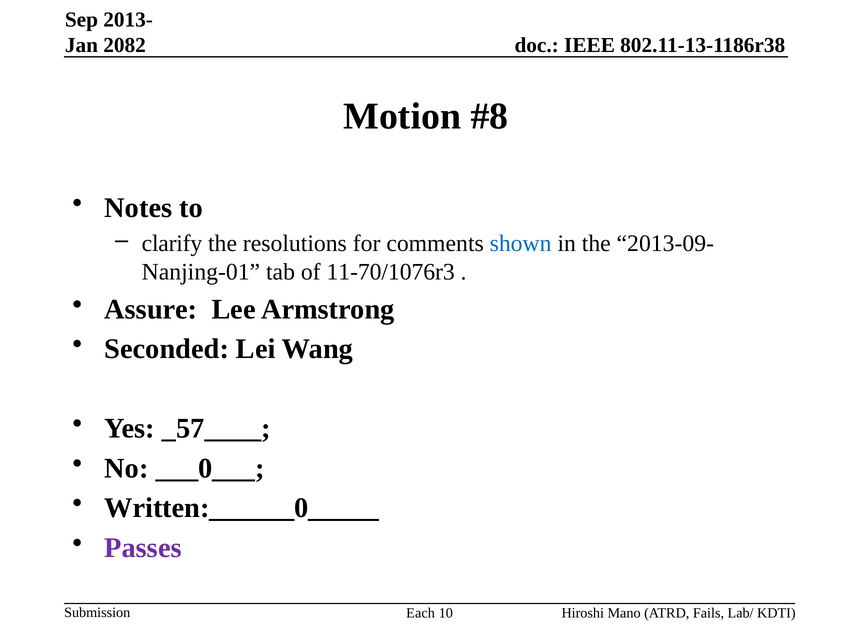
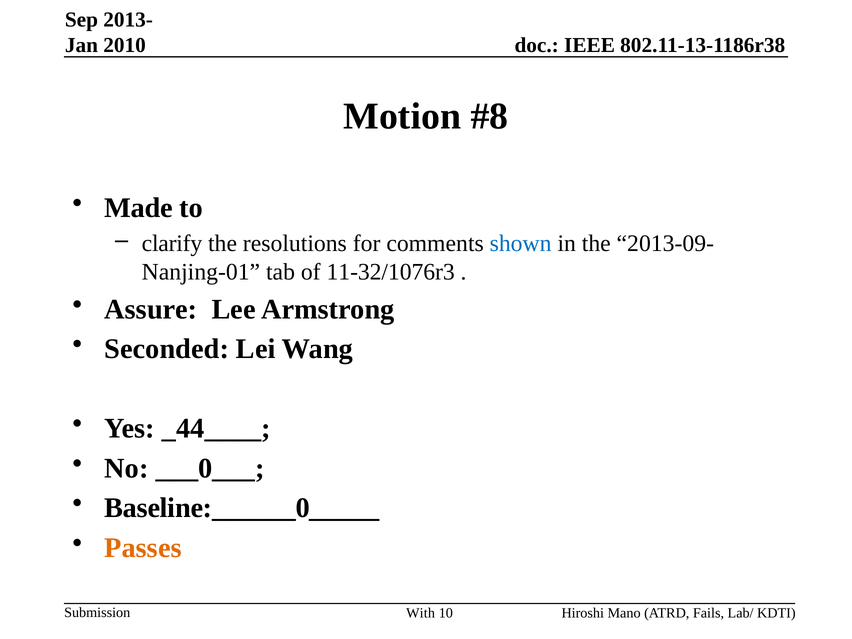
2082: 2082 -> 2010
Notes: Notes -> Made
11-70/1076r3: 11-70/1076r3 -> 11-32/1076r3
_57____: _57____ -> _44____
Written:______0_____: Written:______0_____ -> Baseline:______0_____
Passes colour: purple -> orange
Each: Each -> With
